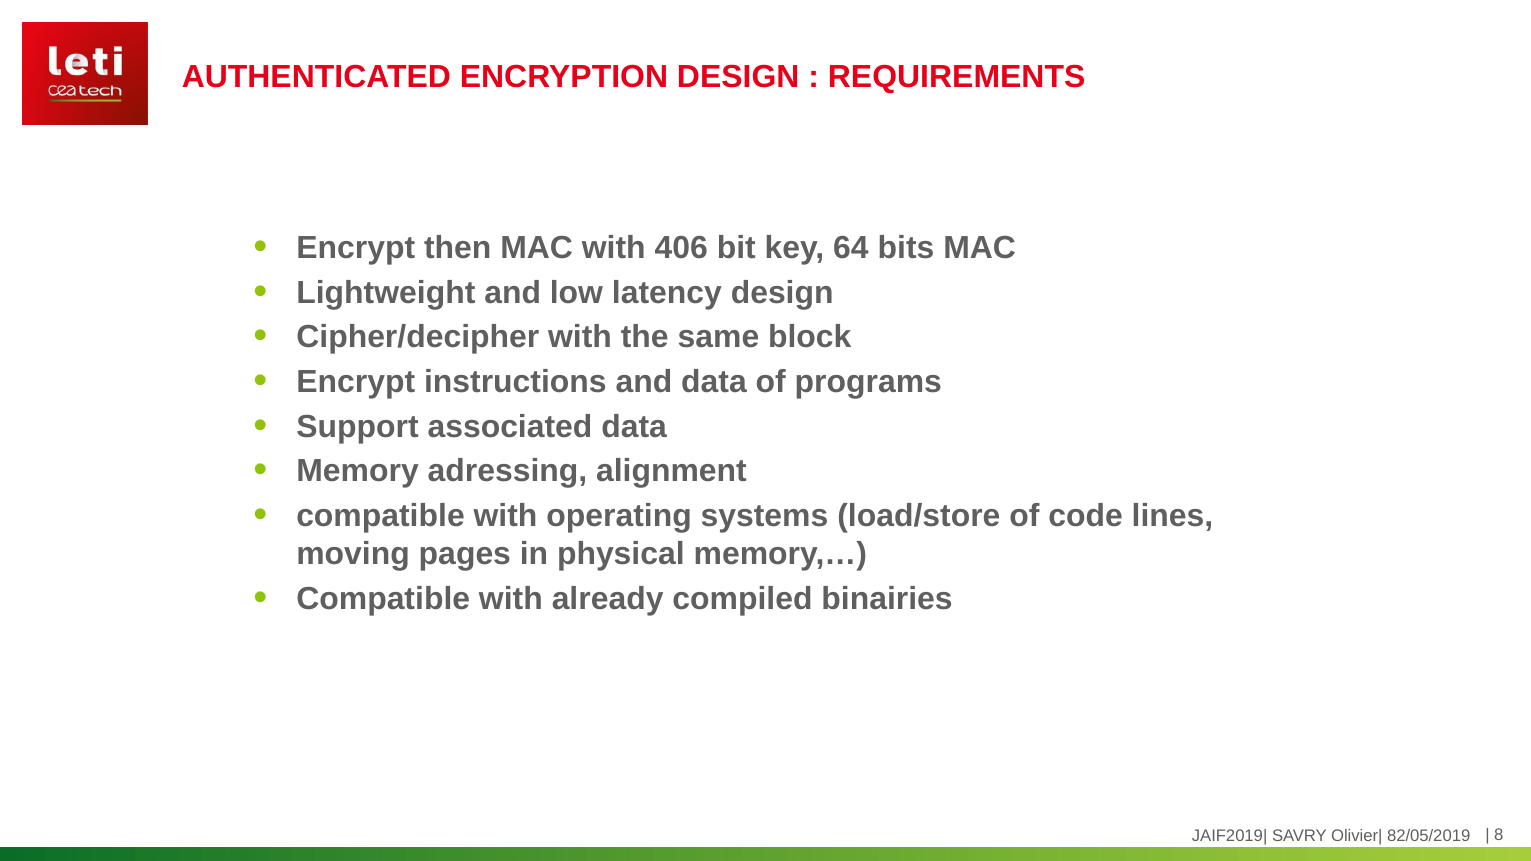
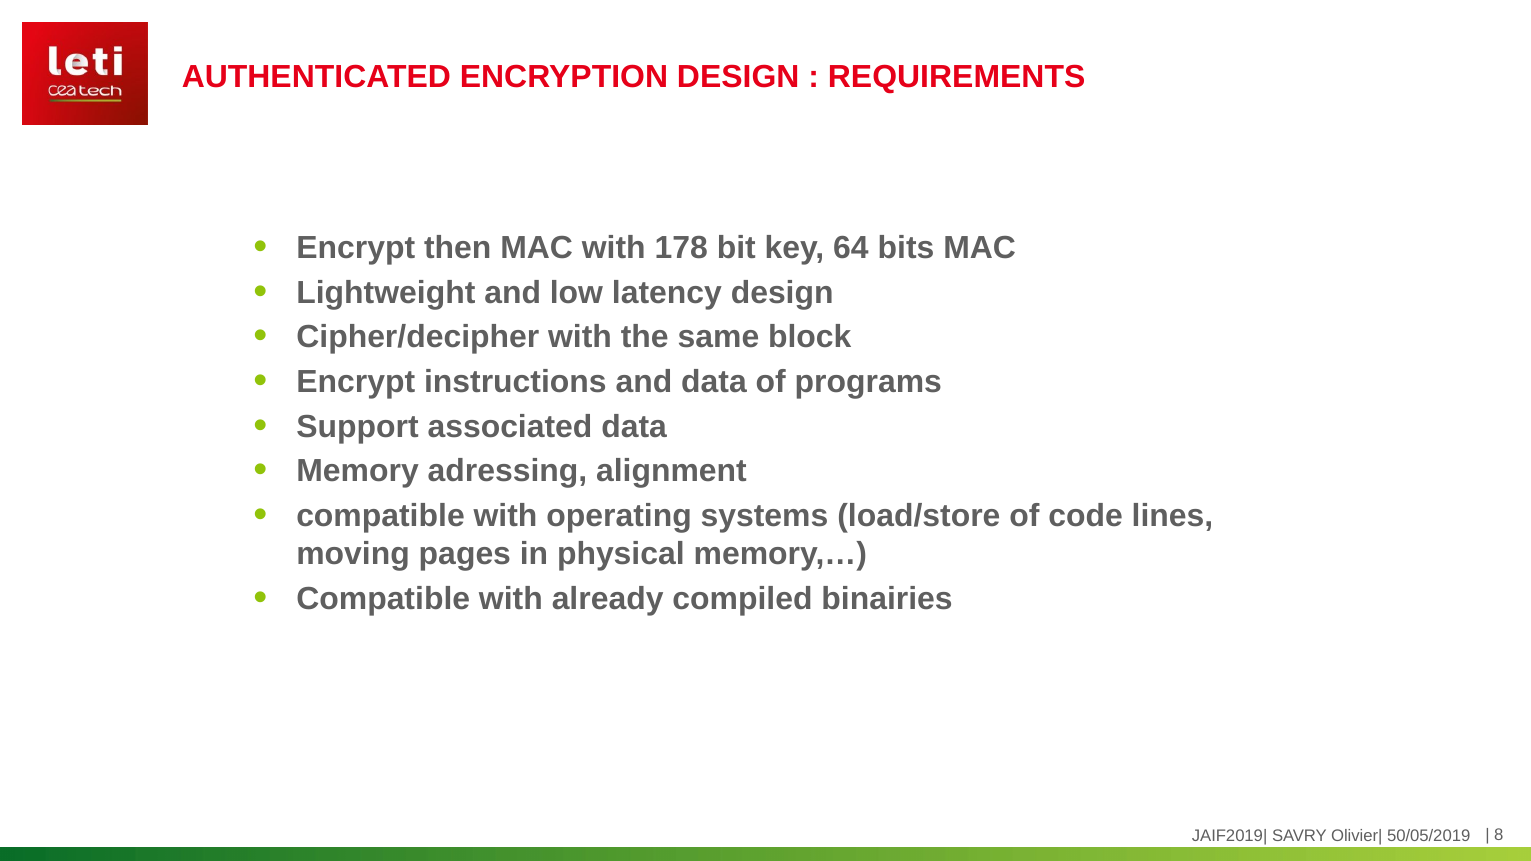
406: 406 -> 178
82/05/2019: 82/05/2019 -> 50/05/2019
